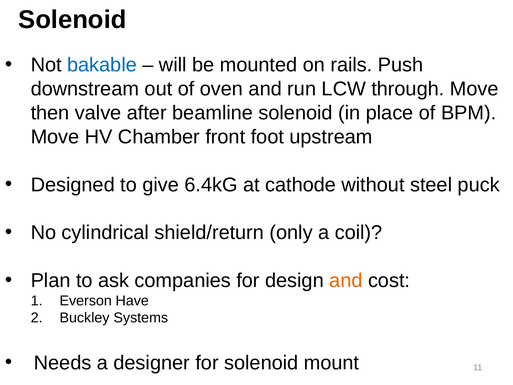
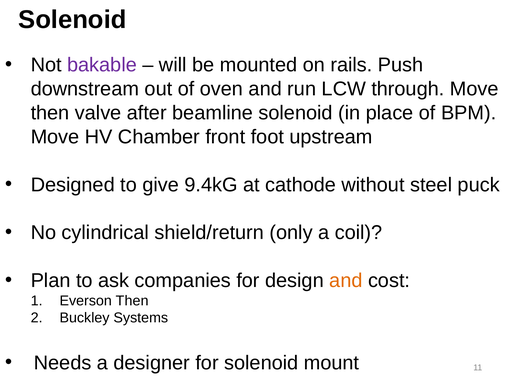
bakable colour: blue -> purple
6.4kG: 6.4kG -> 9.4kG
Everson Have: Have -> Then
